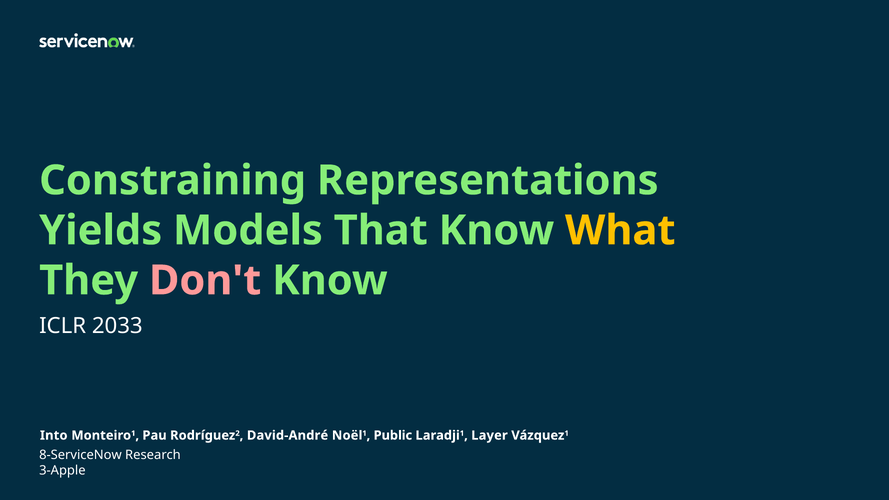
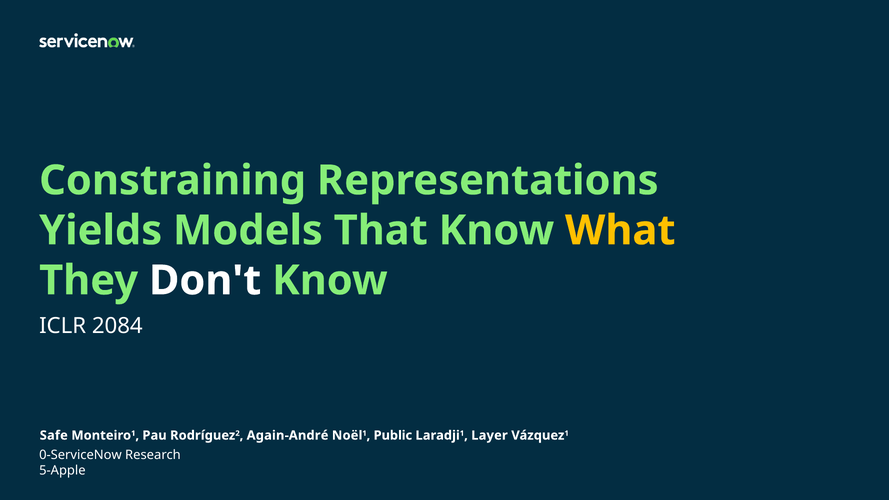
Don't colour: pink -> white
2033: 2033 -> 2084
Into: Into -> Safe
David-André: David-André -> Again-André
8-ServiceNow: 8-ServiceNow -> 0-ServiceNow
3-Apple: 3-Apple -> 5-Apple
